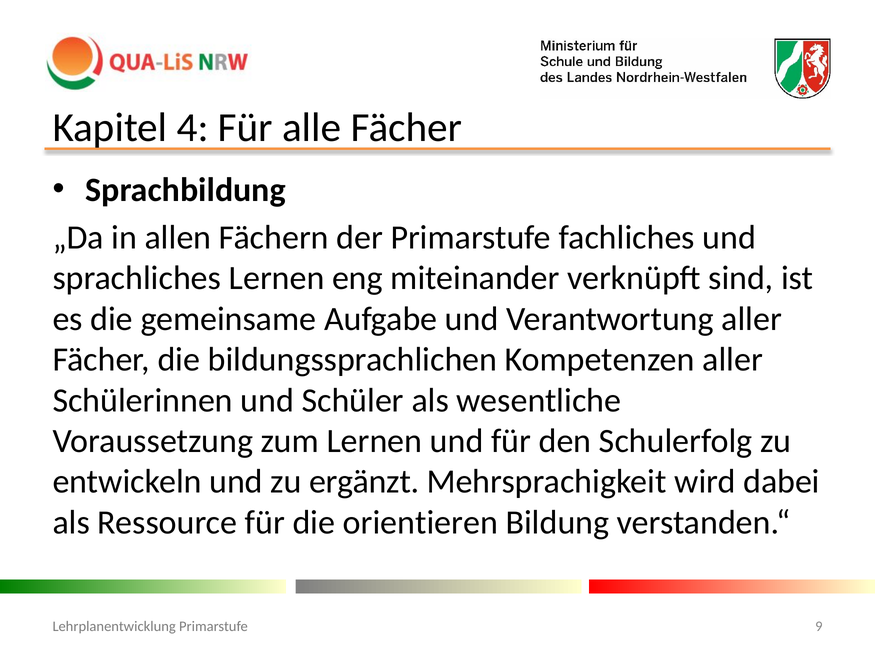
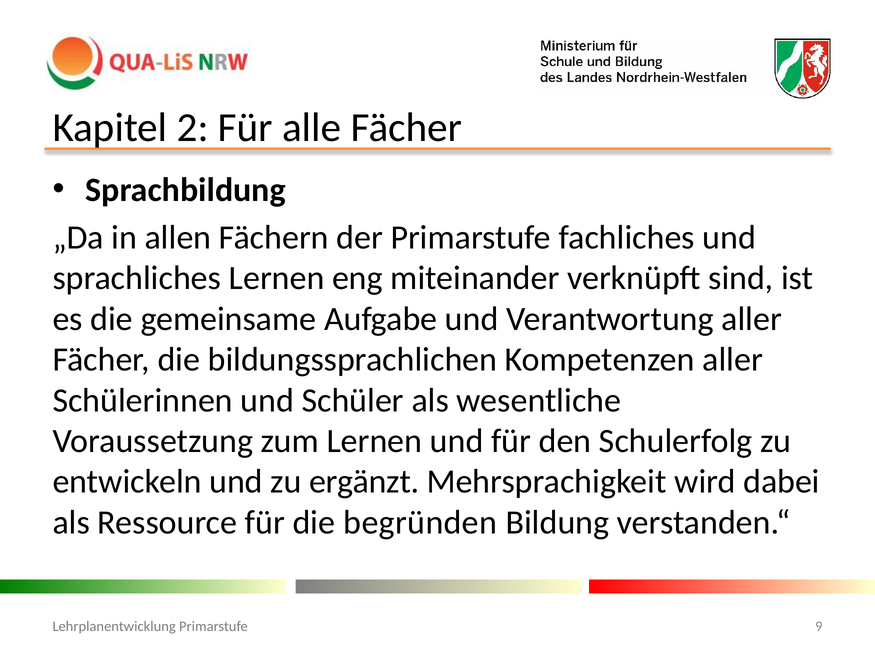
4: 4 -> 2
orientieren: orientieren -> begründen
